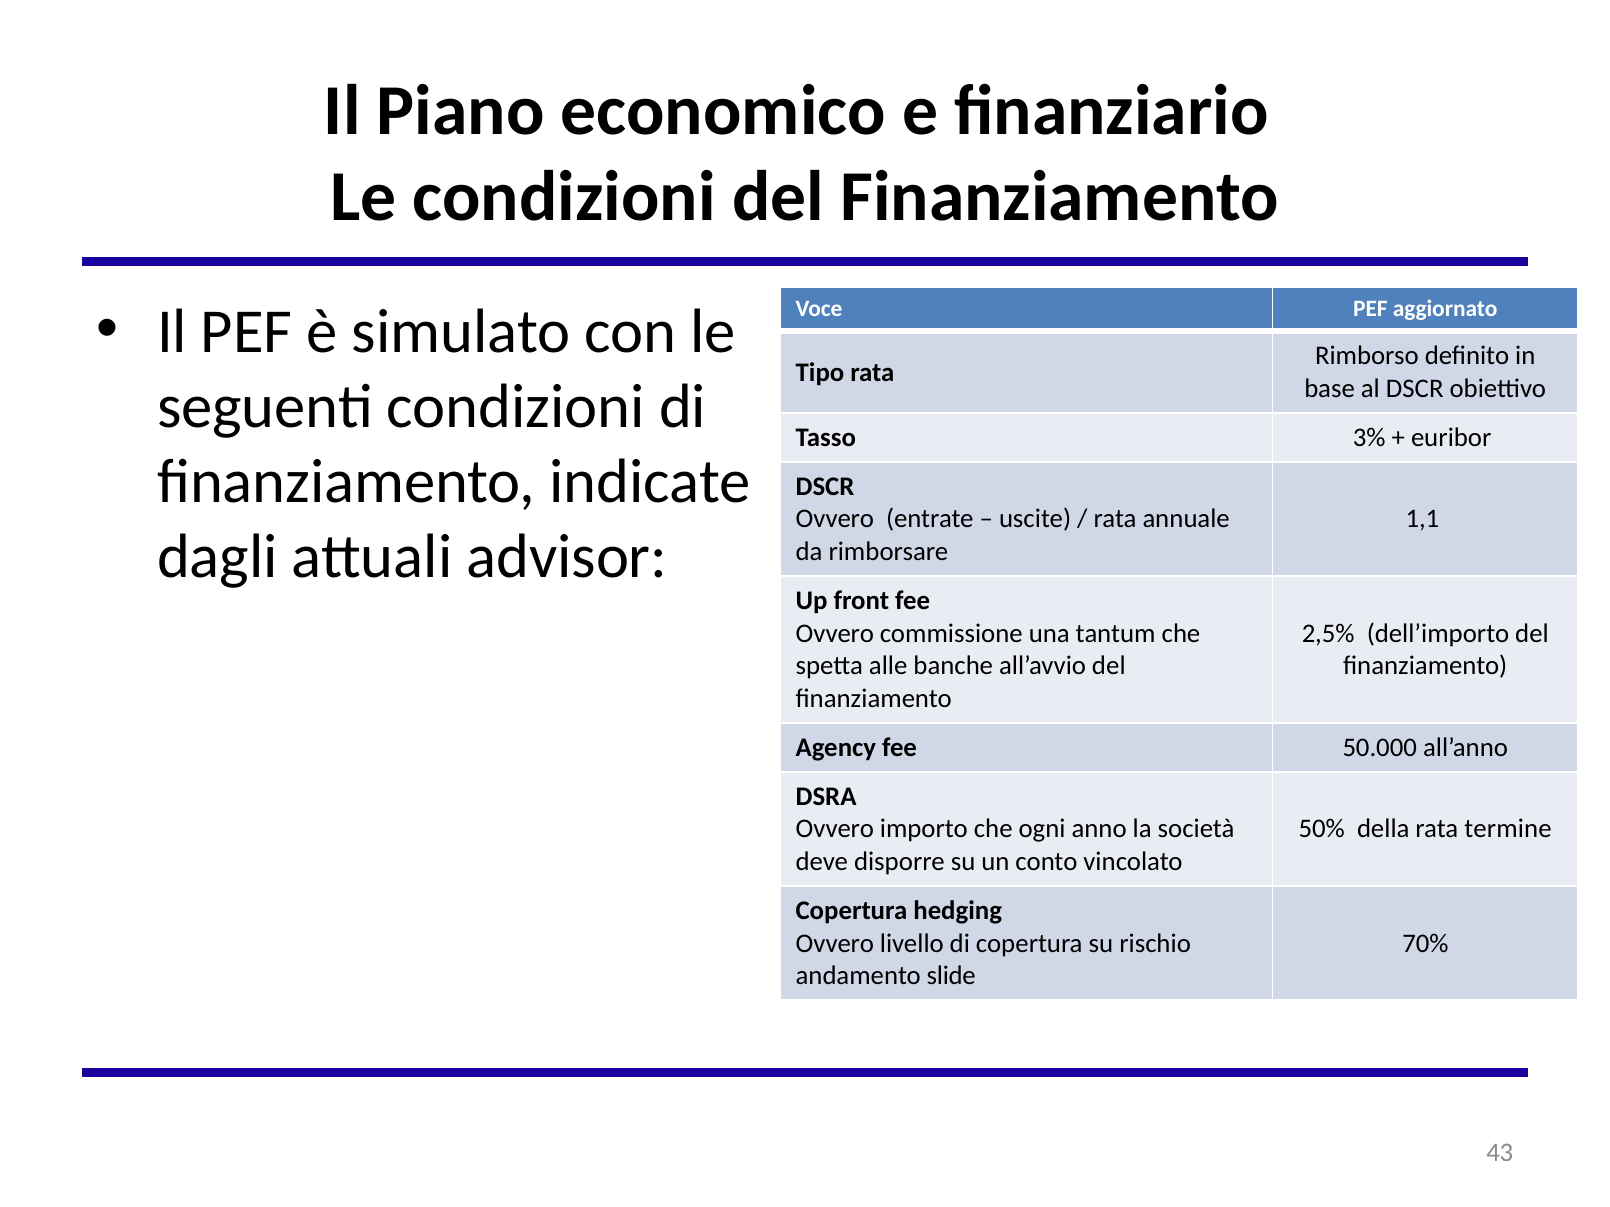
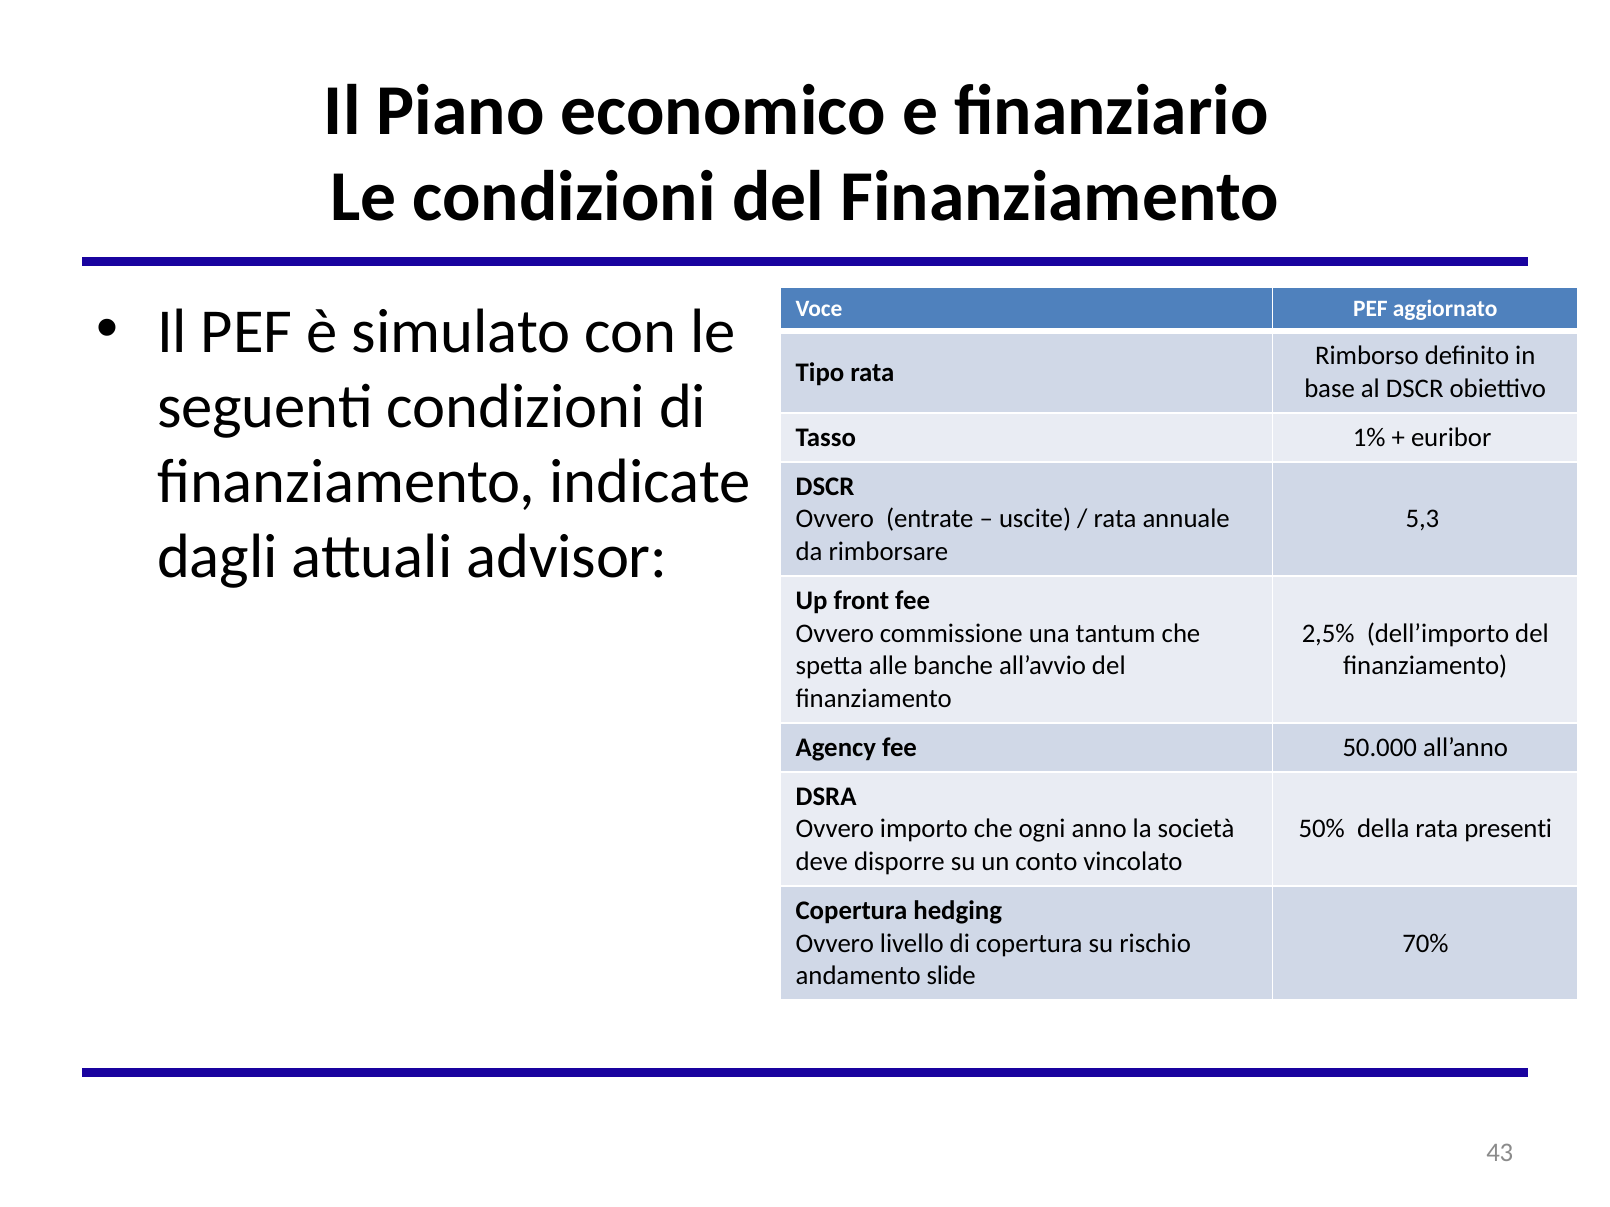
3%: 3% -> 1%
1,1: 1,1 -> 5,3
termine: termine -> presenti
